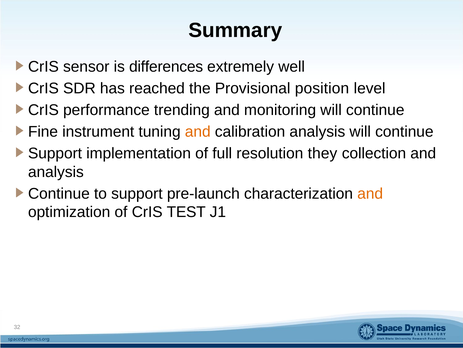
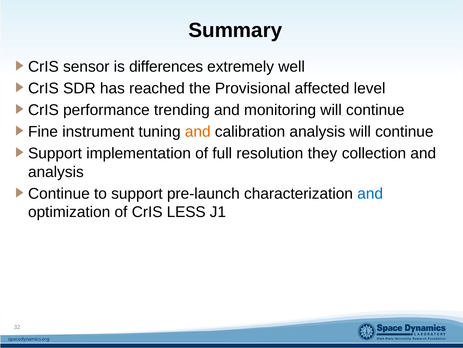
position: position -> affected
and at (370, 193) colour: orange -> blue
TEST: TEST -> LESS
